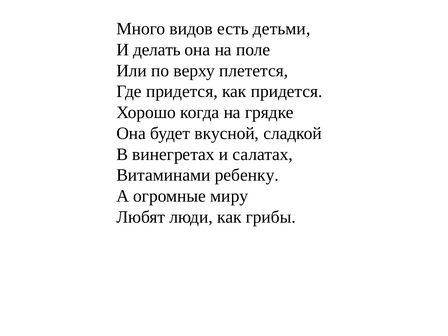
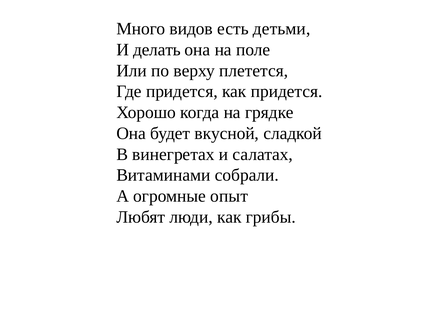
ребенку: ребенку -> собрали
миру: миру -> опыт
